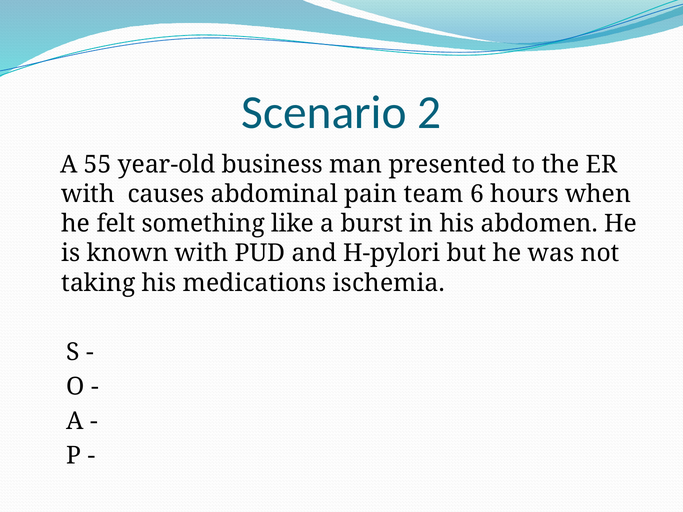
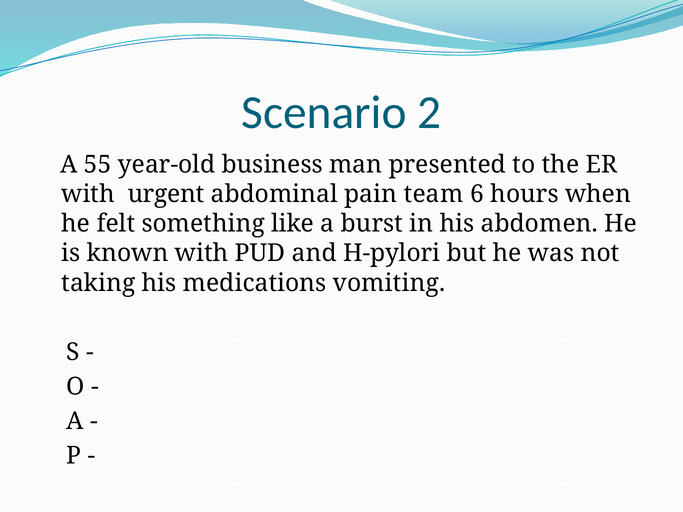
causes: causes -> urgent
ischemia: ischemia -> vomiting
